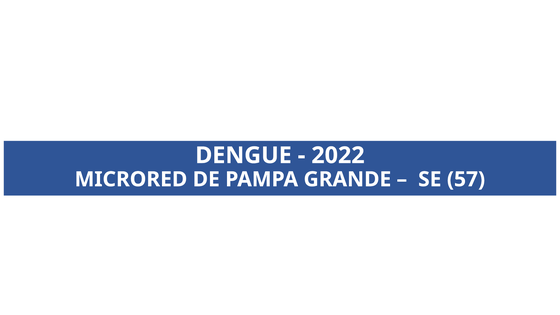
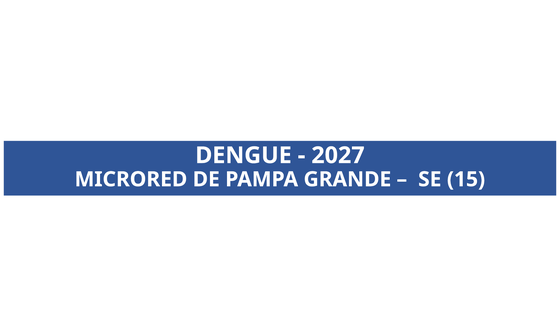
2022: 2022 -> 2027
57: 57 -> 15
